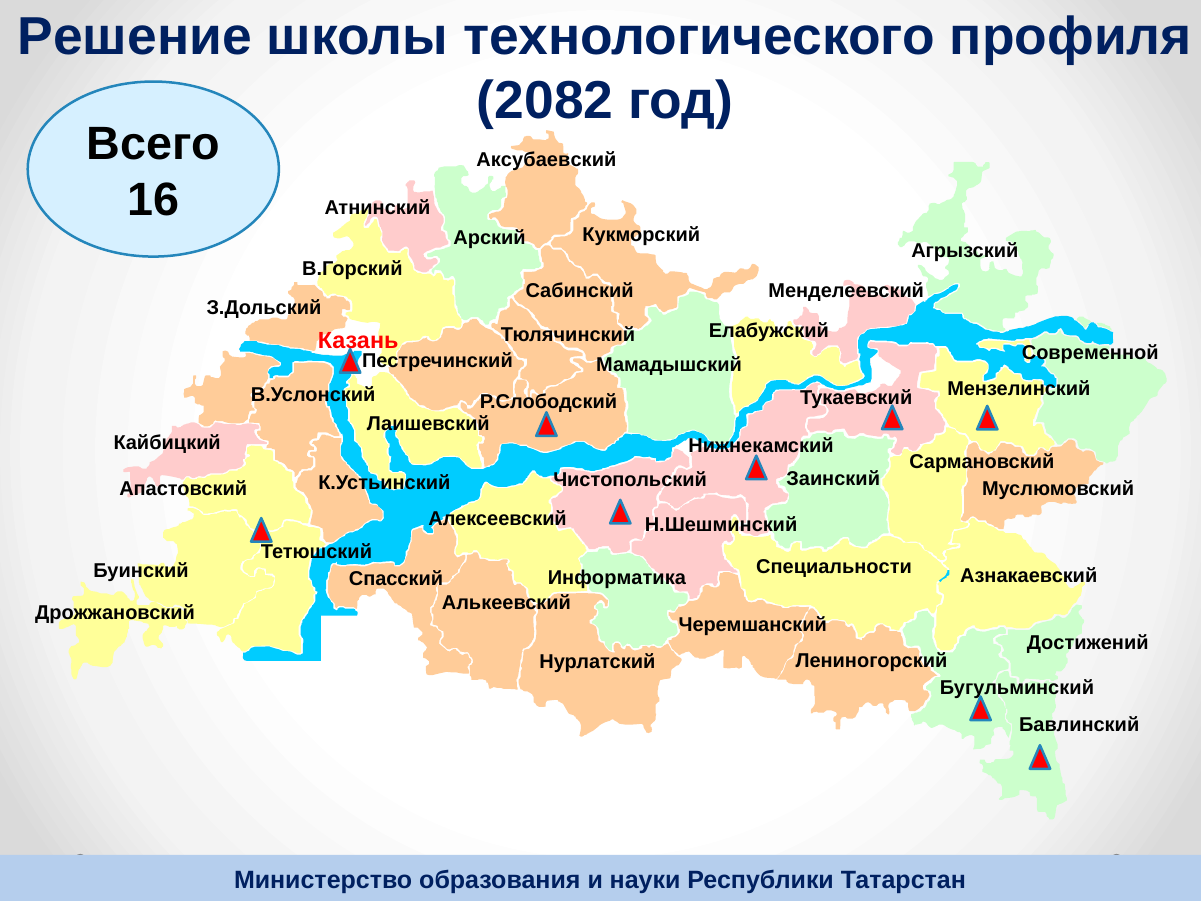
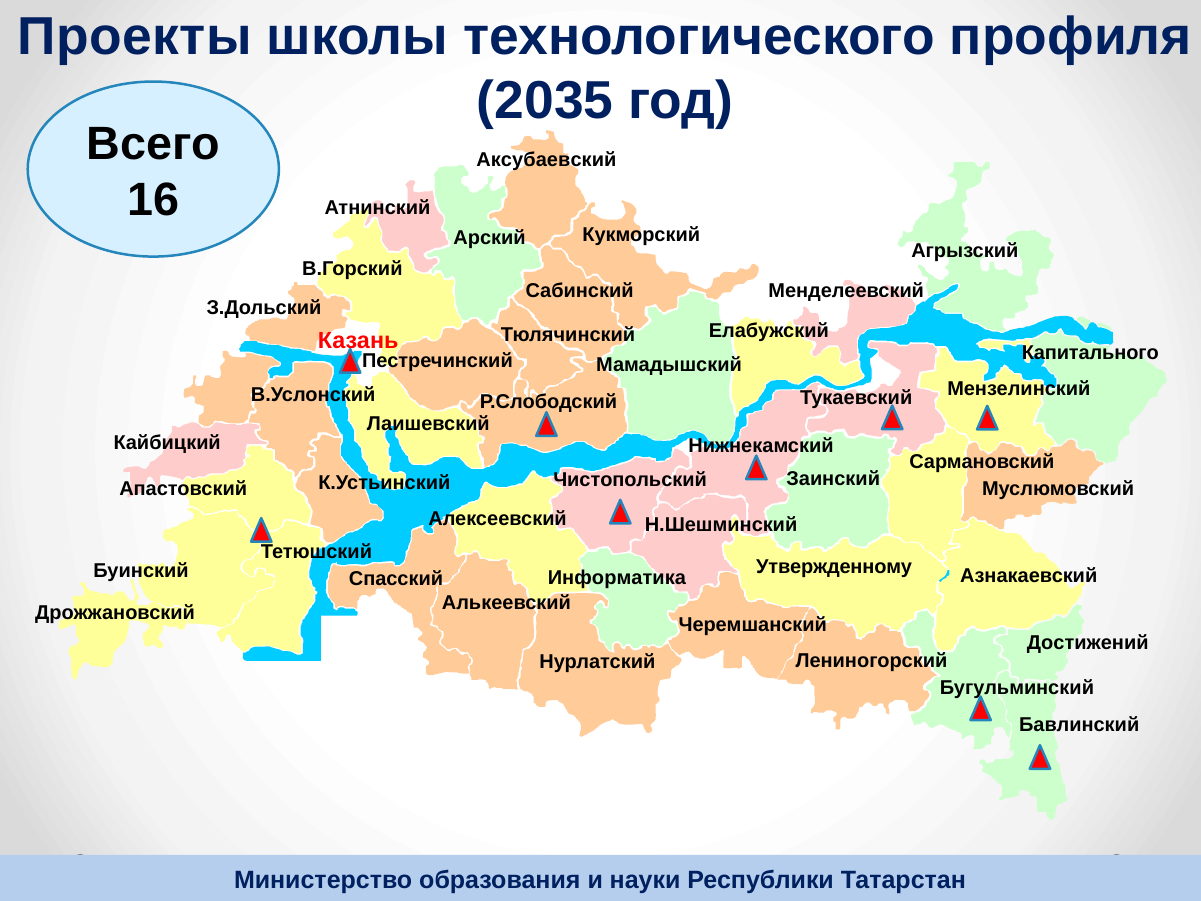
Решение: Решение -> Проекты
2082: 2082 -> 2035
Современной: Современной -> Капитального
Специальности: Специальности -> Утвержденному
